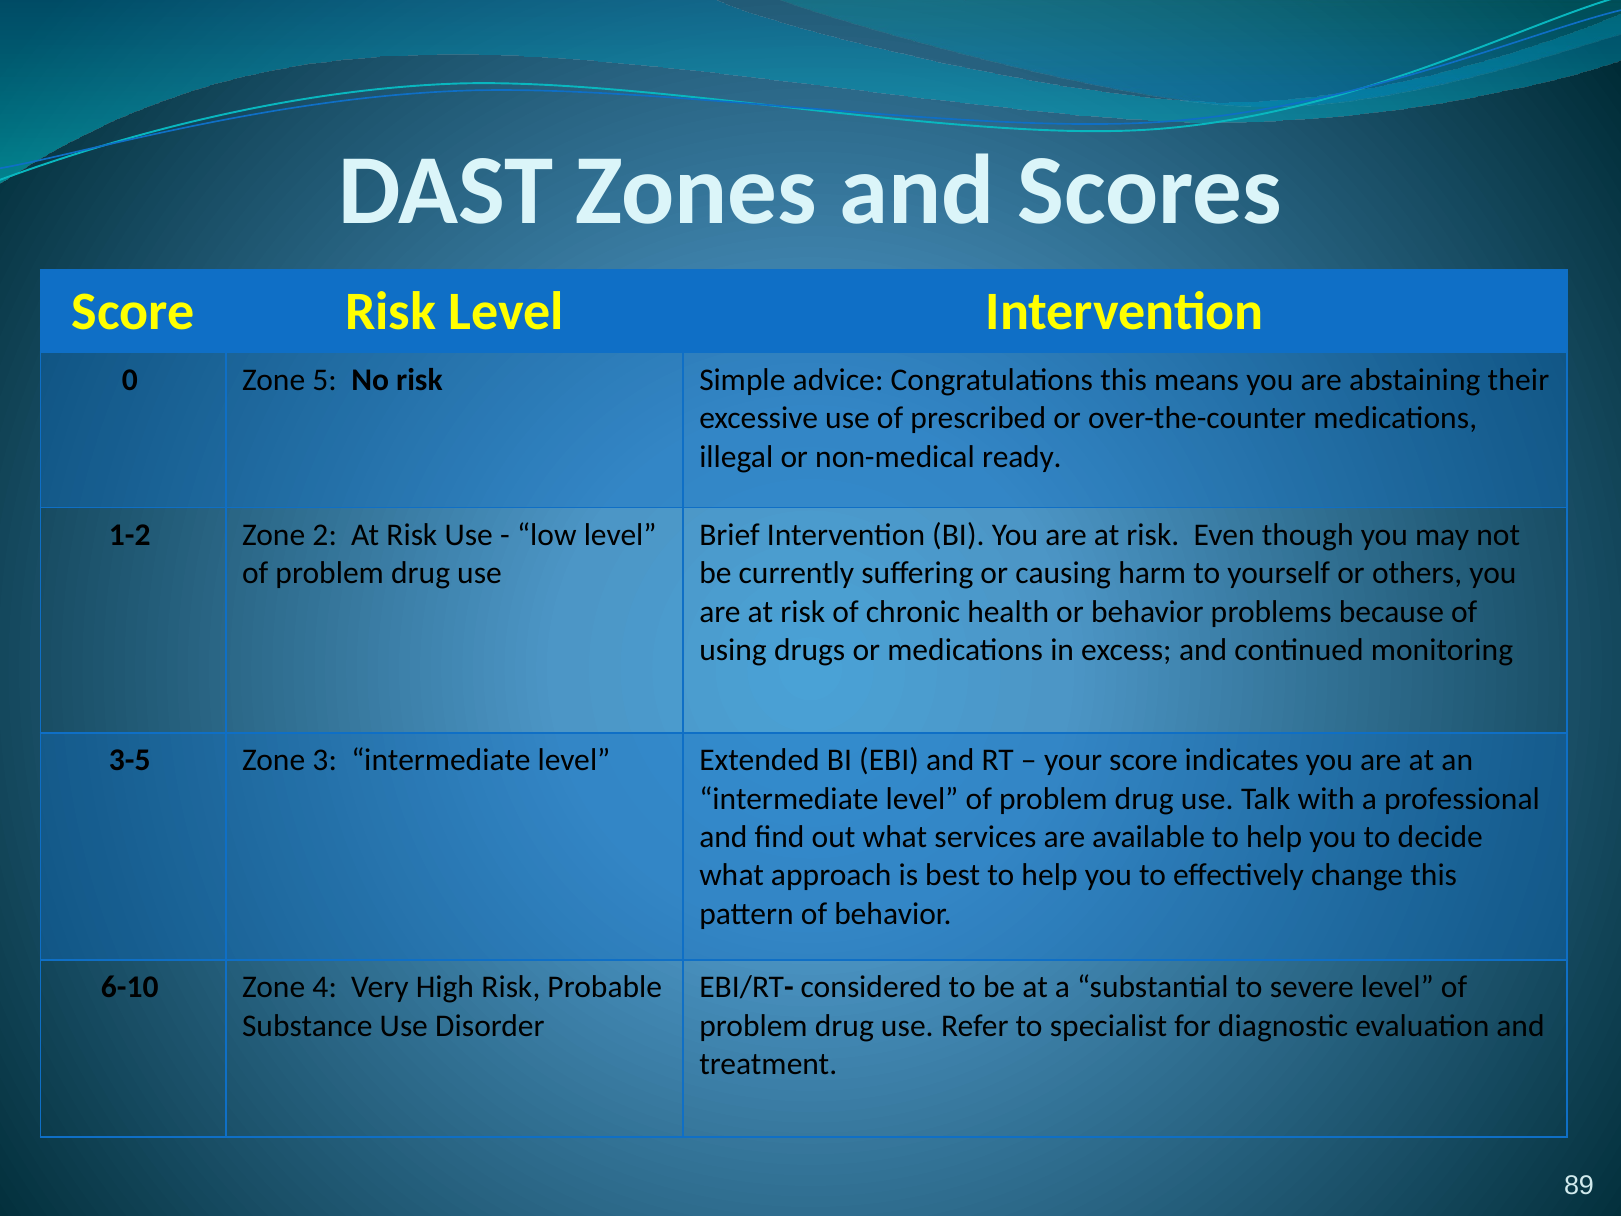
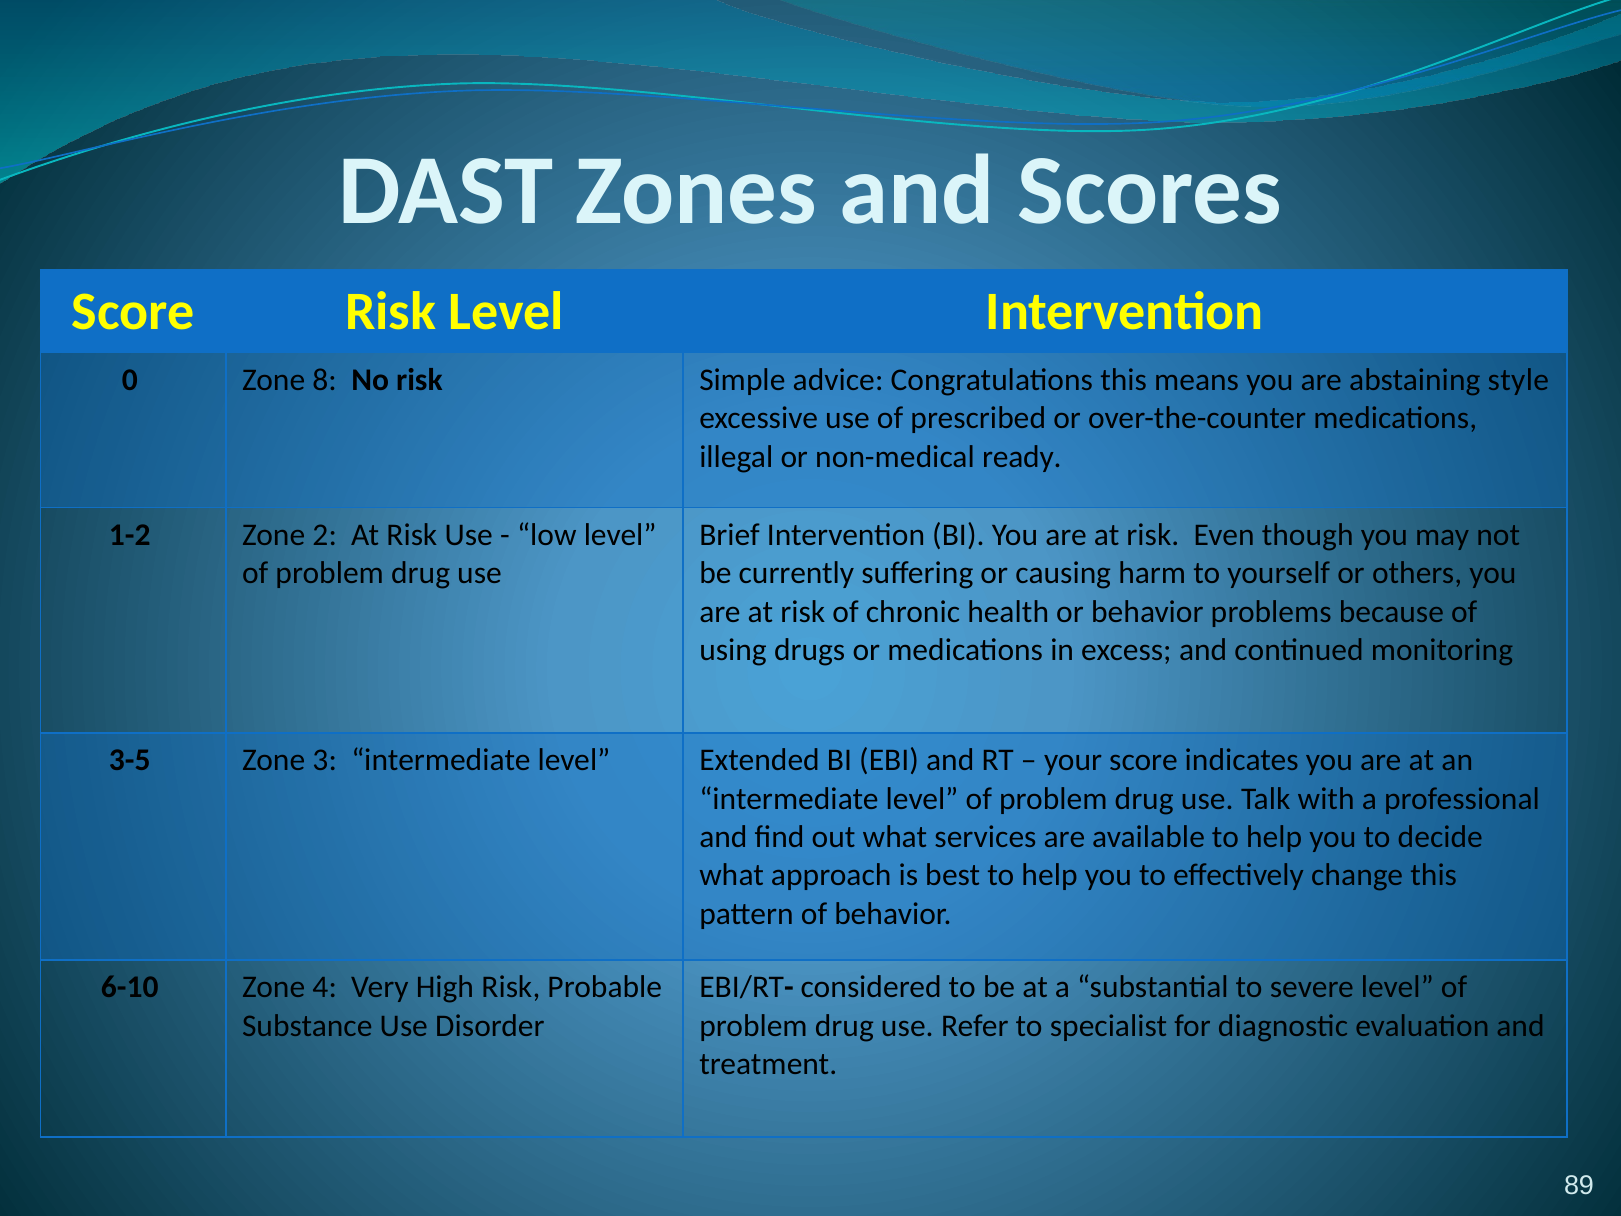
5: 5 -> 8
their: their -> style
